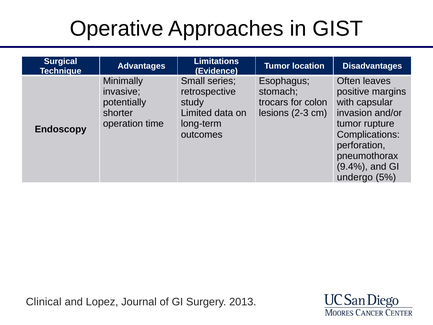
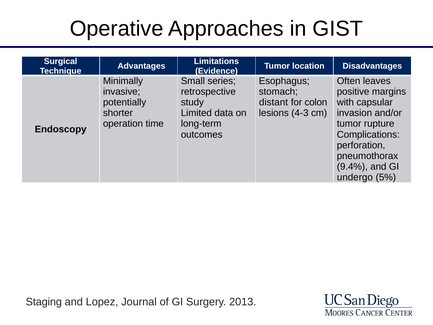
trocars: trocars -> distant
2-3: 2-3 -> 4-3
Clinical: Clinical -> Staging
